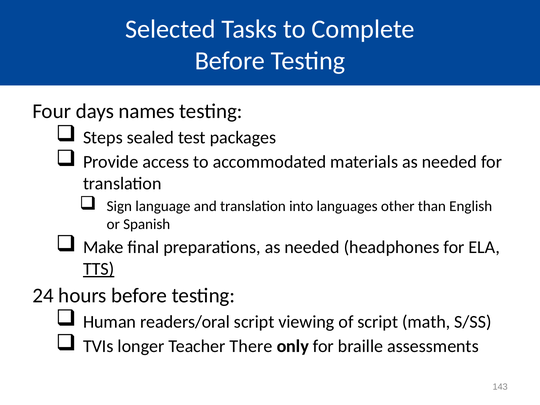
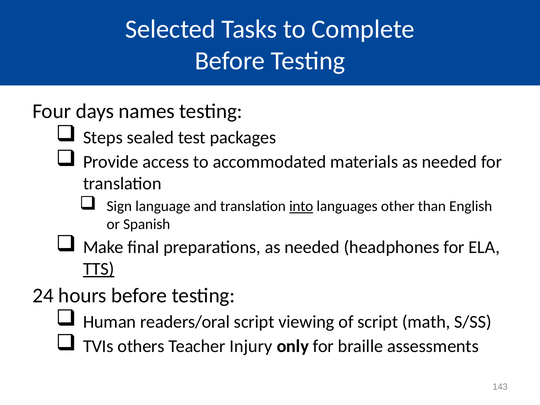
into underline: none -> present
longer: longer -> others
There: There -> Injury
